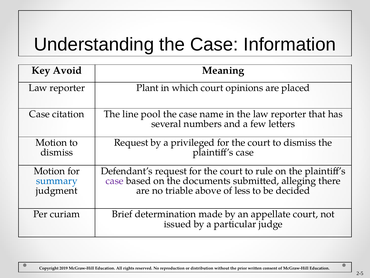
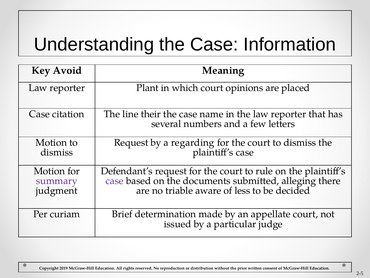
pool: pool -> their
privileged: privileged -> regarding
summary colour: blue -> purple
above: above -> aware
